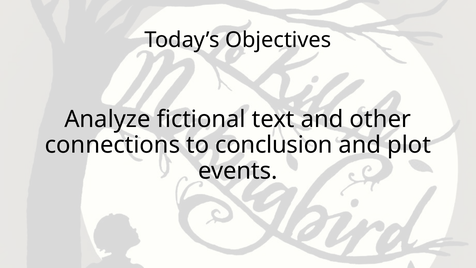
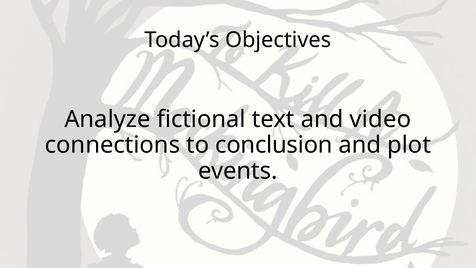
other: other -> video
